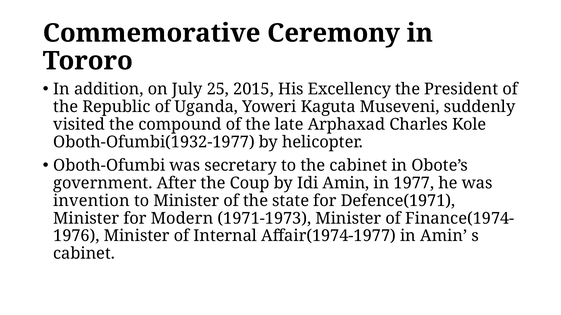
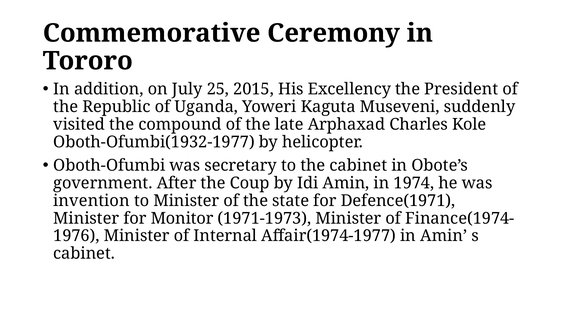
1977: 1977 -> 1974
Modern: Modern -> Monitor
